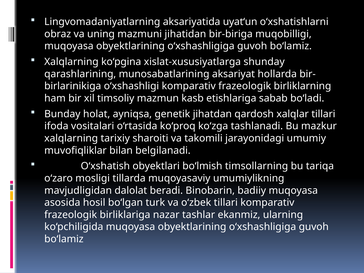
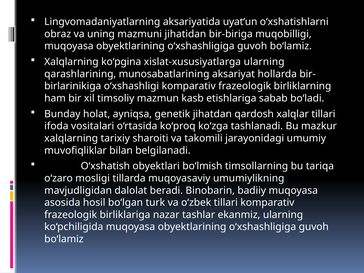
xislat-xususiyatlarga shunday: shunday -> ularning
